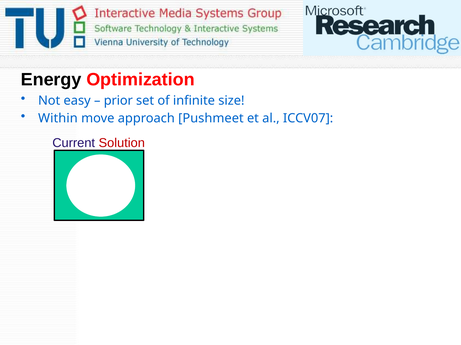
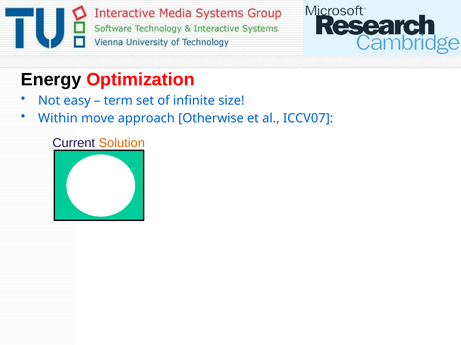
prior: prior -> term
Pushmeet: Pushmeet -> Otherwise
Solution colour: red -> orange
